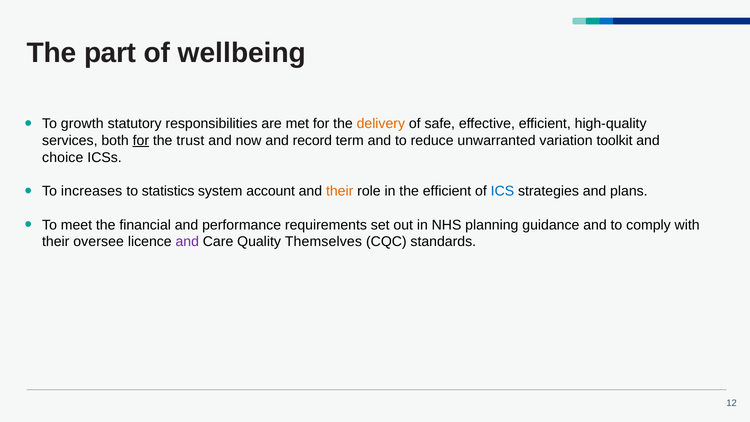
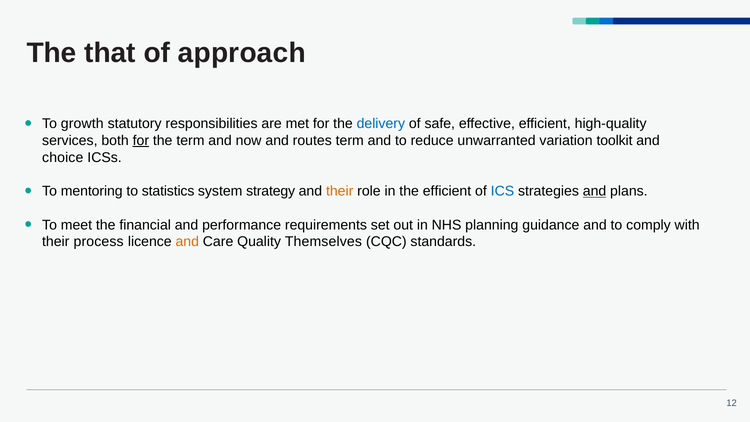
part: part -> that
wellbeing: wellbeing -> approach
delivery colour: orange -> blue
the trust: trust -> term
record: record -> routes
increases: increases -> mentoring
account: account -> strategy
and at (595, 191) underline: none -> present
oversee: oversee -> process
and at (187, 242) colour: purple -> orange
